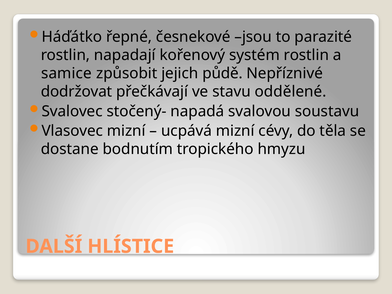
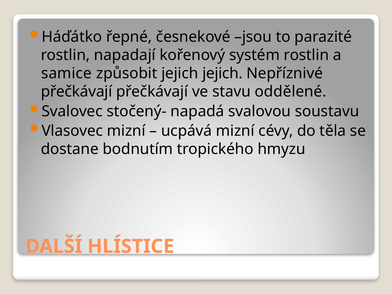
jejich půdě: půdě -> jejich
dodržovat at (77, 92): dodržovat -> přečkávají
